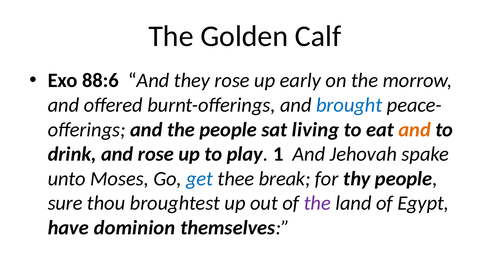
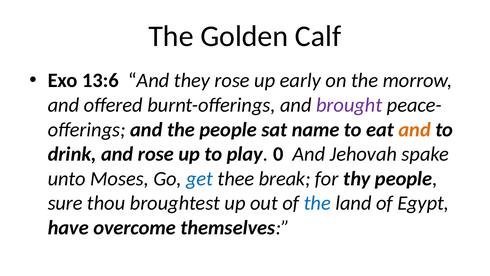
88:6: 88:6 -> 13:6
brought colour: blue -> purple
living: living -> name
1: 1 -> 0
the at (317, 203) colour: purple -> blue
dominion: dominion -> overcome
